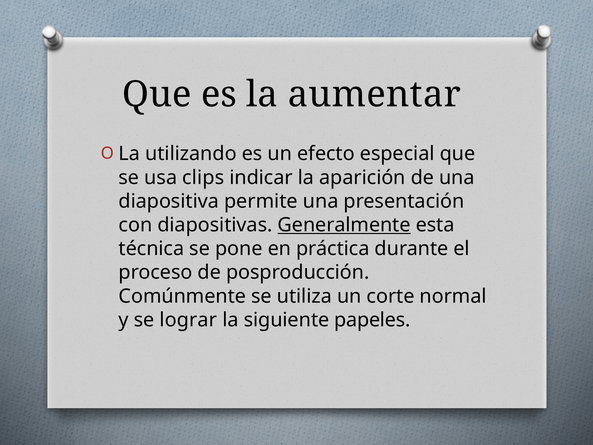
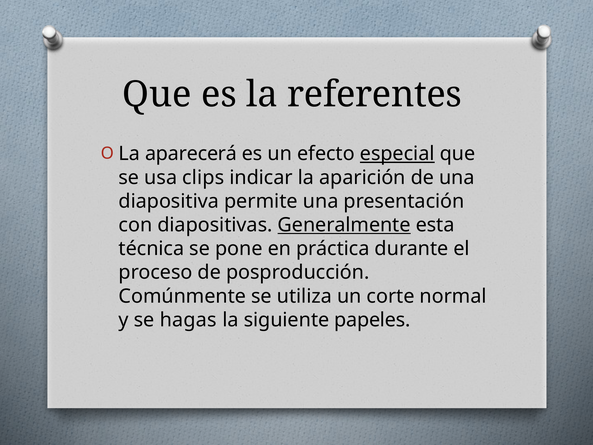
aumentar: aumentar -> referentes
utilizando: utilizando -> aparecerá
especial underline: none -> present
lograr: lograr -> hagas
